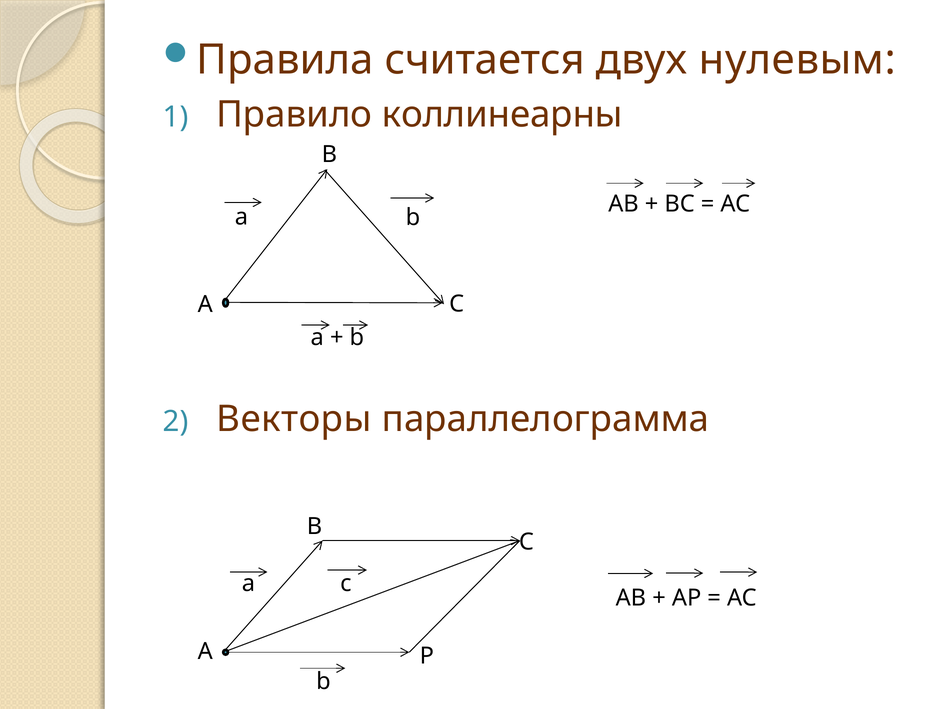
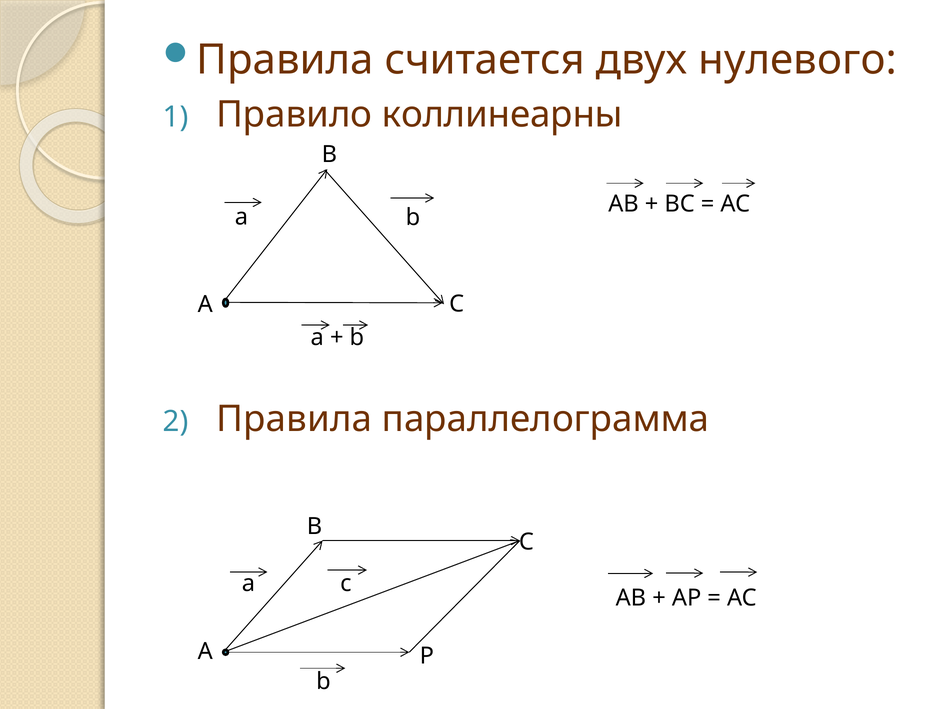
нулевым: нулевым -> нулевого
Векторы at (294, 419): Векторы -> Правила
